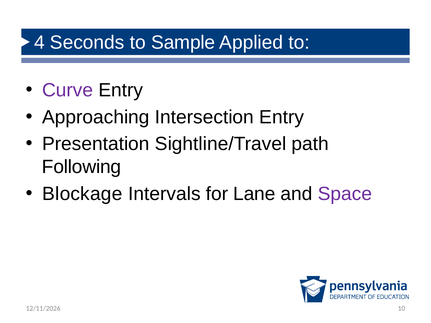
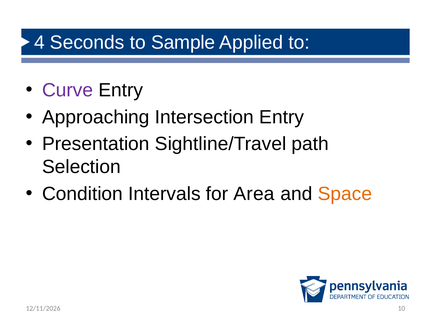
Following: Following -> Selection
Blockage: Blockage -> Condition
Lane: Lane -> Area
Space colour: purple -> orange
